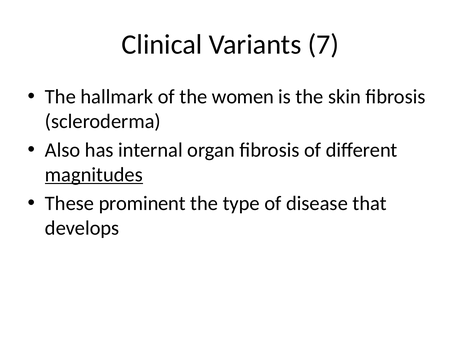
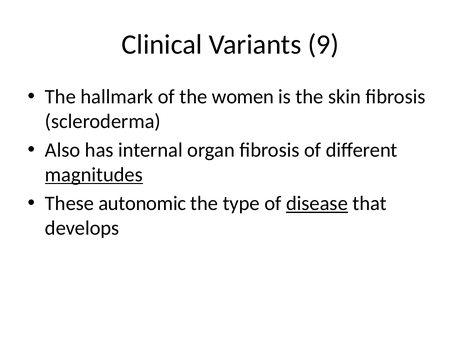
7: 7 -> 9
prominent: prominent -> autonomic
disease underline: none -> present
